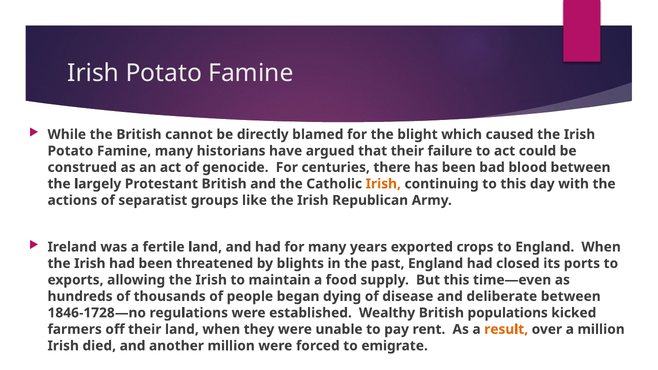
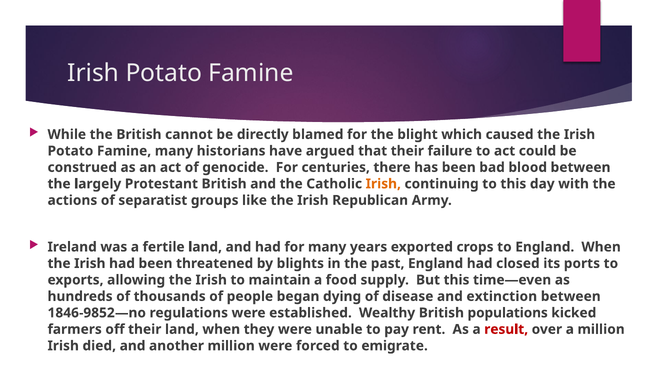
deliberate: deliberate -> extinction
1846-1728—no: 1846-1728—no -> 1846-9852—no
result colour: orange -> red
